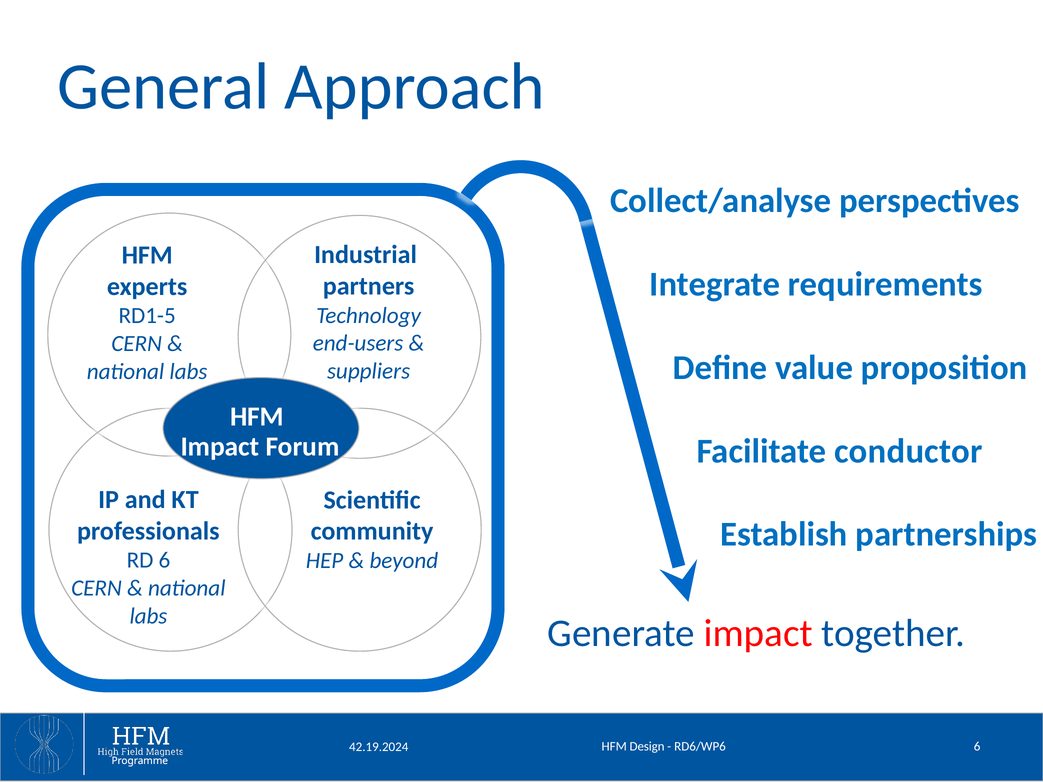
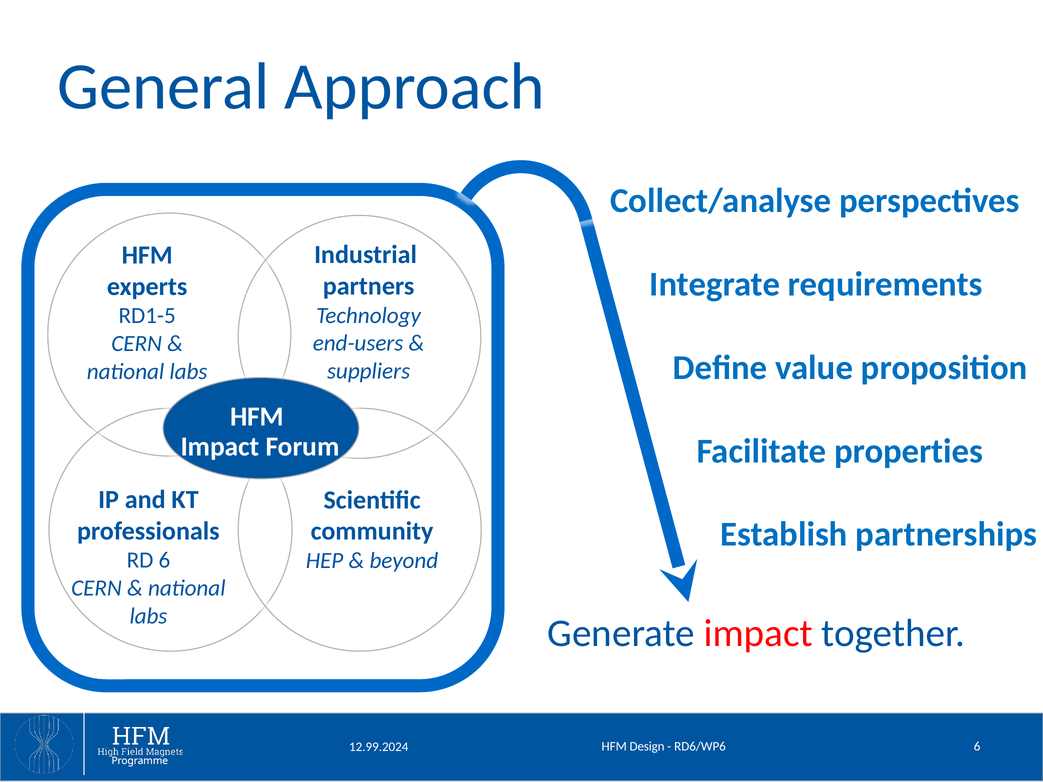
conductor: conductor -> properties
42.19.2024: 42.19.2024 -> 12.99.2024
